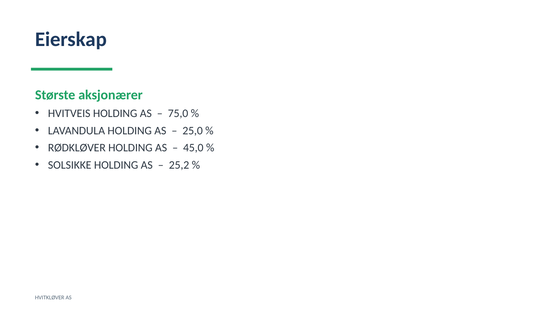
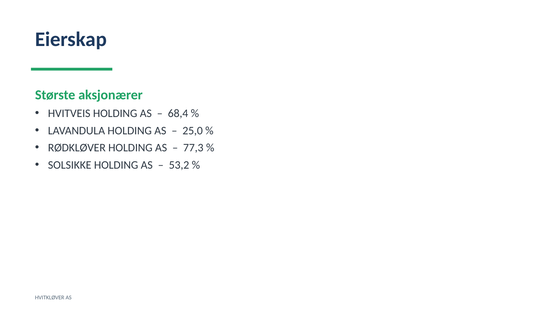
75,0: 75,0 -> 68,4
45,0: 45,0 -> 77,3
25,2: 25,2 -> 53,2
